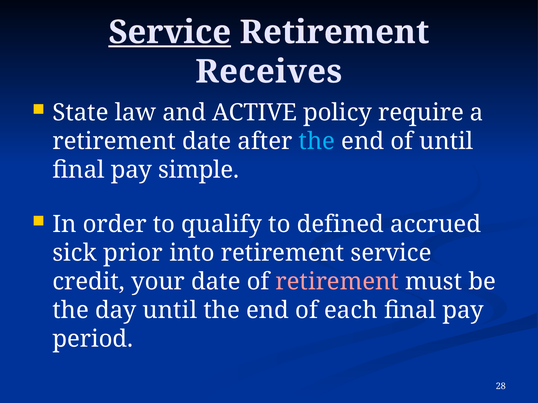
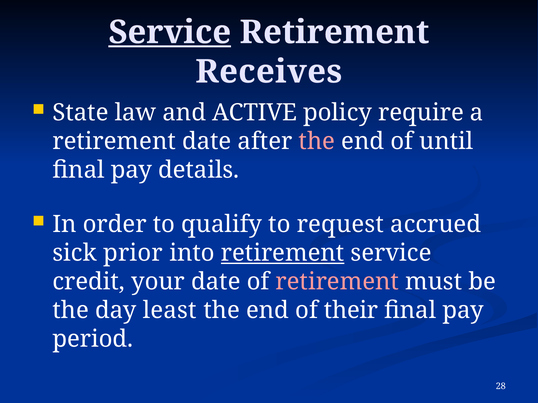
the at (317, 142) colour: light blue -> pink
simple: simple -> details
defined: defined -> request
retirement at (283, 253) underline: none -> present
day until: until -> least
each: each -> their
